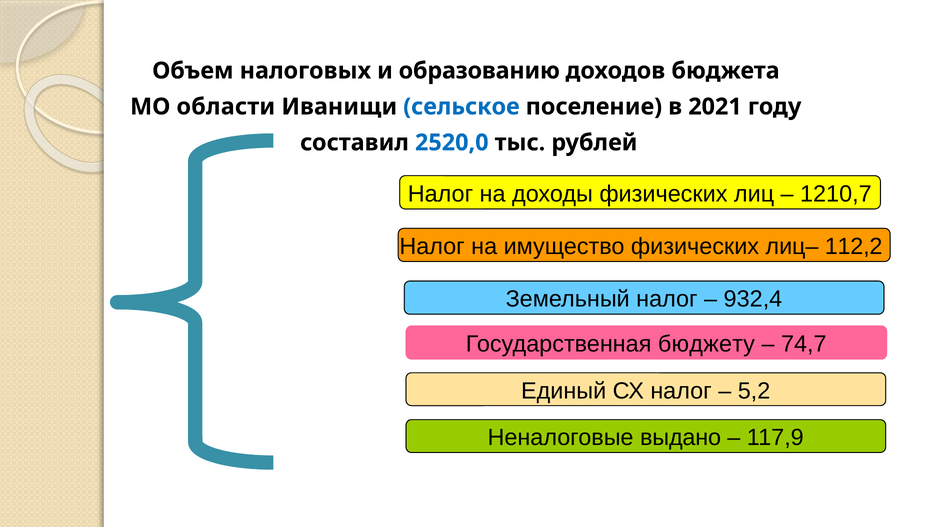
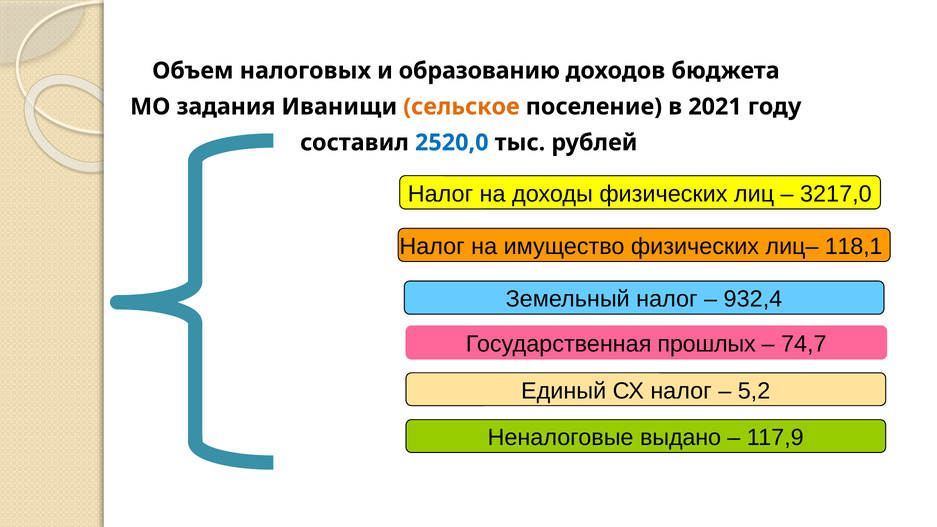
области: области -> задания
сельское colour: blue -> orange
1210,7: 1210,7 -> 3217,0
112,2: 112,2 -> 118,1
бюджету: бюджету -> прошлых
